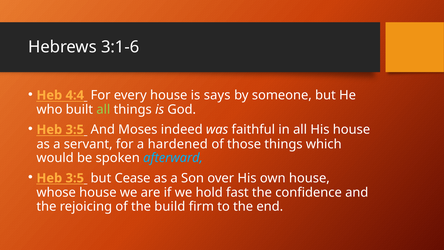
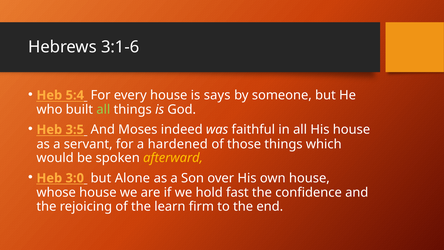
4:4: 4:4 -> 5:4
afterward colour: light blue -> yellow
3:5 at (75, 178): 3:5 -> 3:0
Cease: Cease -> Alone
build: build -> learn
